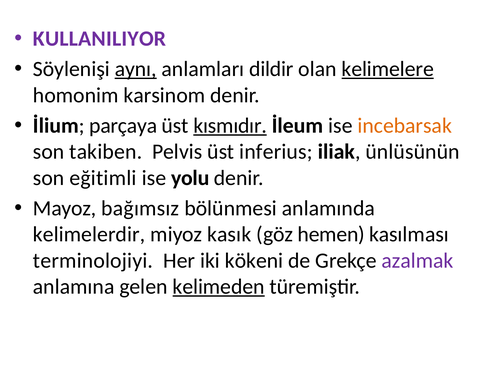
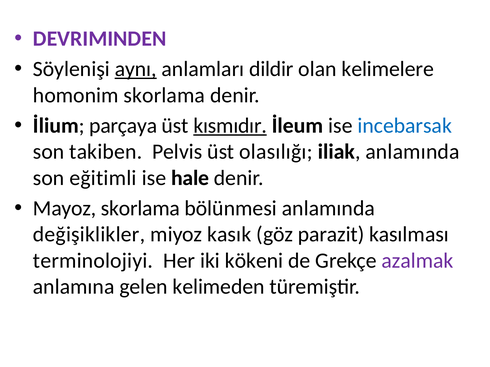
KULLANILIYOR: KULLANILIYOR -> DEVRIMINDEN
kelimelere underline: present -> none
homonim karsinom: karsinom -> skorlama
incebarsak colour: orange -> blue
inferius: inferius -> olasılığı
iliak ünlüsünün: ünlüsünün -> anlamında
yolu: yolu -> hale
Mayoz bağımsız: bağımsız -> skorlama
kelimelerdir: kelimelerdir -> değişiklikler
hemen: hemen -> parazit
kelimeden underline: present -> none
